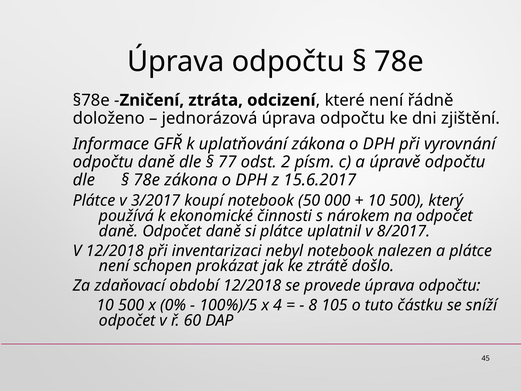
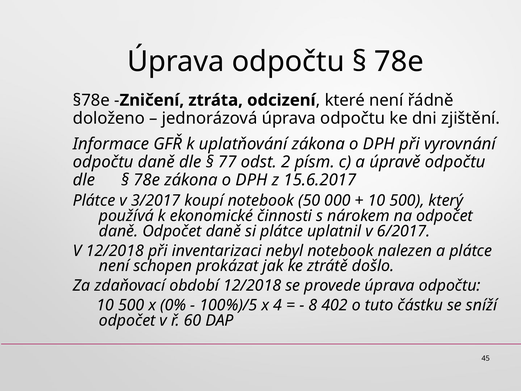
8/2017: 8/2017 -> 6/2017
105: 105 -> 402
